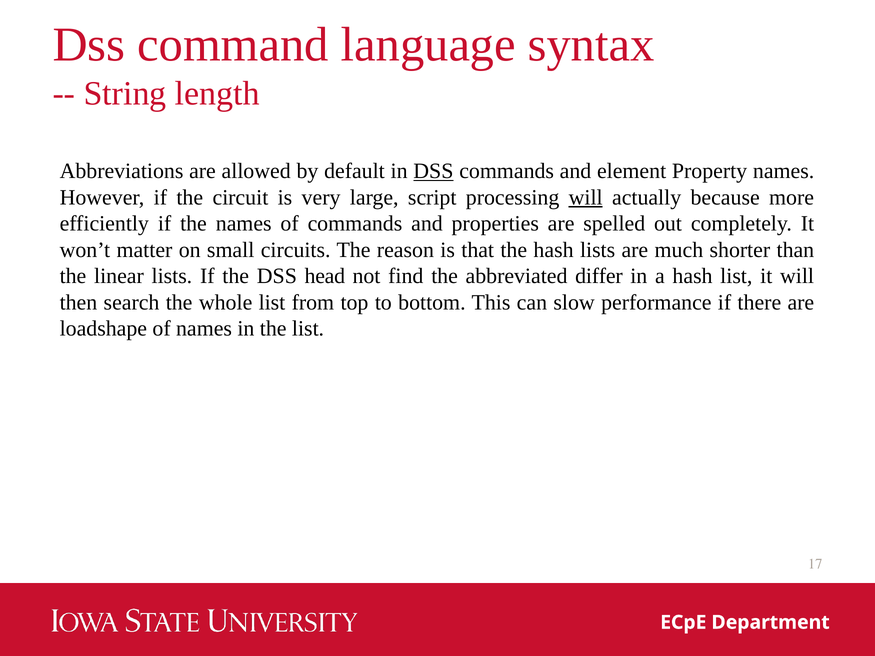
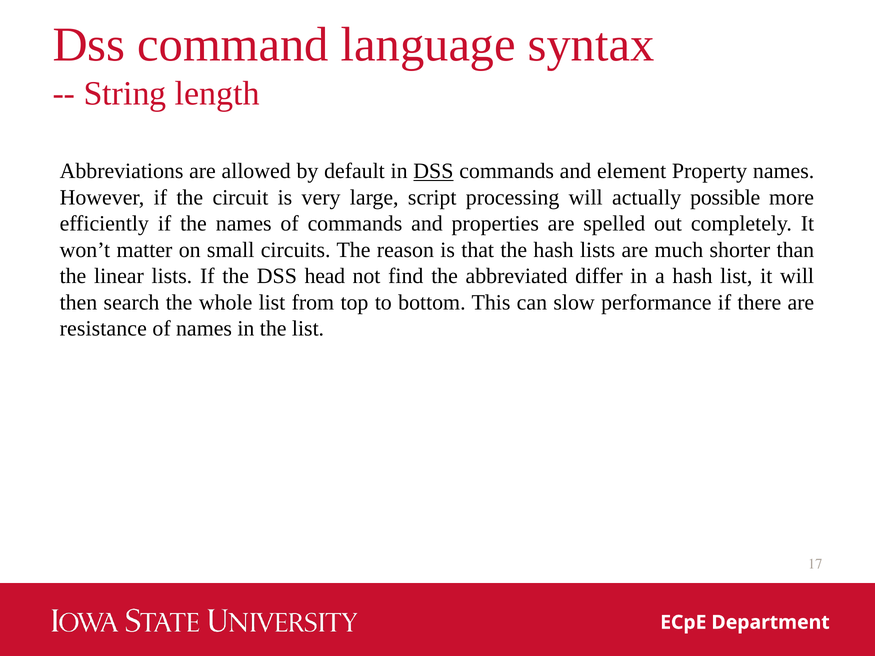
will at (586, 197) underline: present -> none
because: because -> possible
loadshape: loadshape -> resistance
